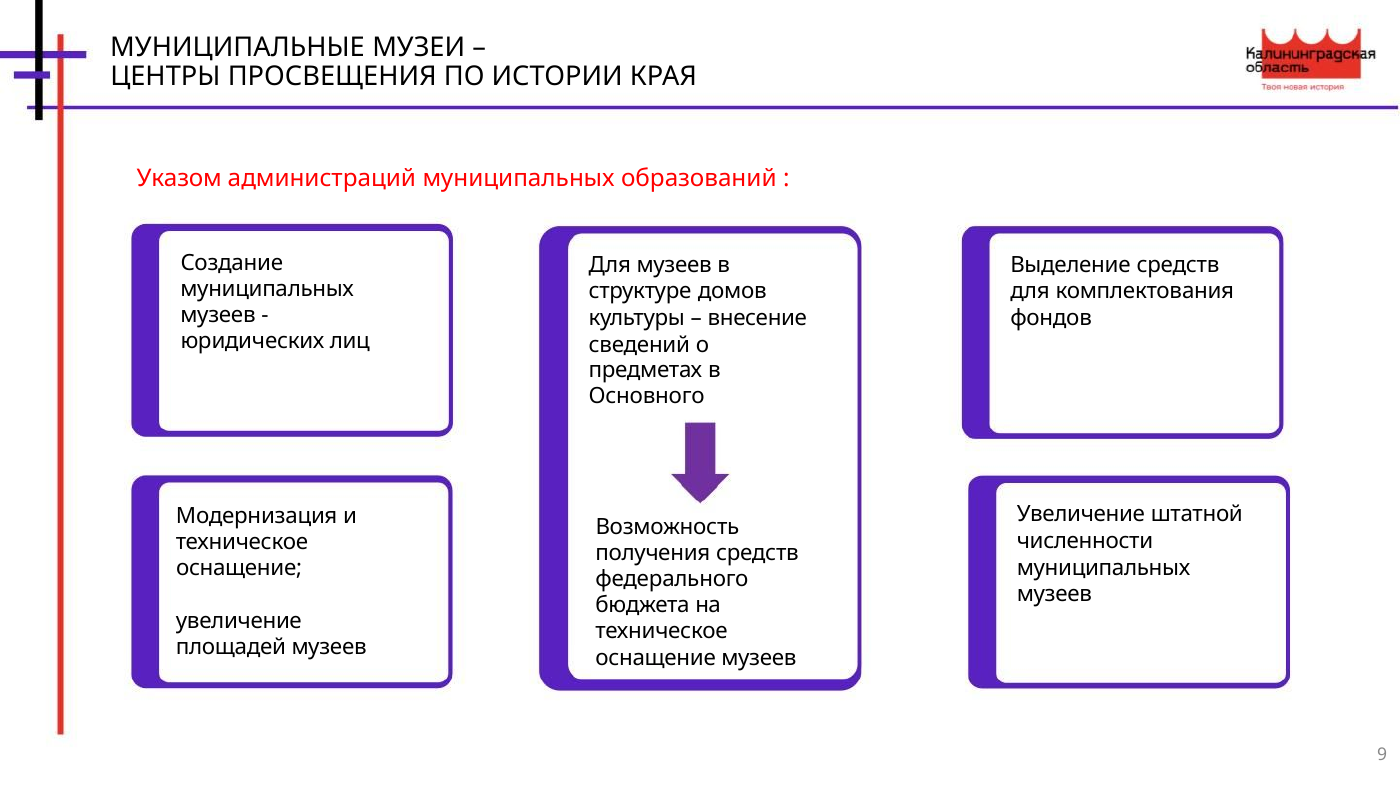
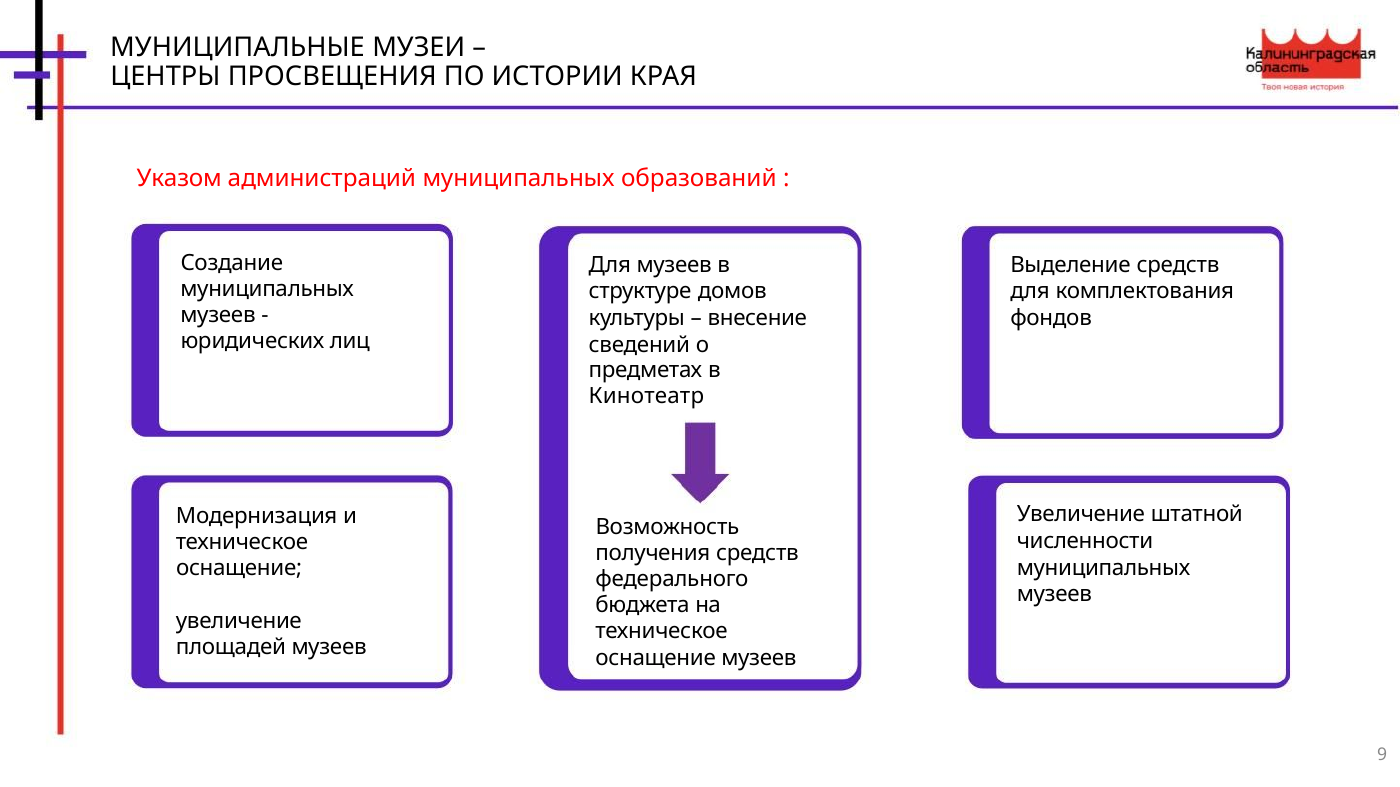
Основного: Основного -> Кинотеатр
